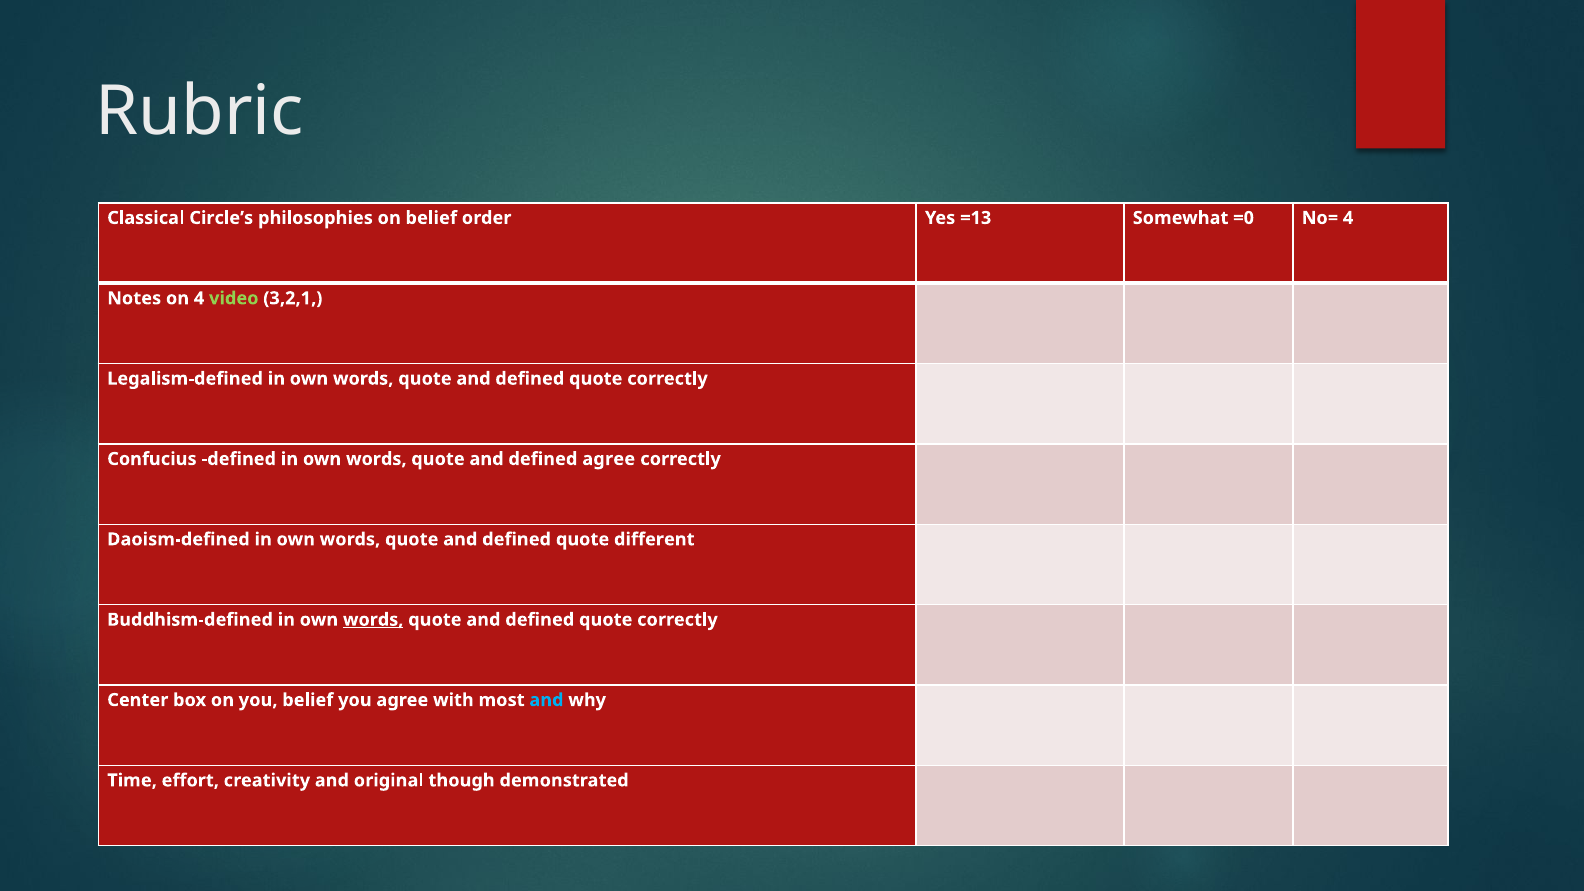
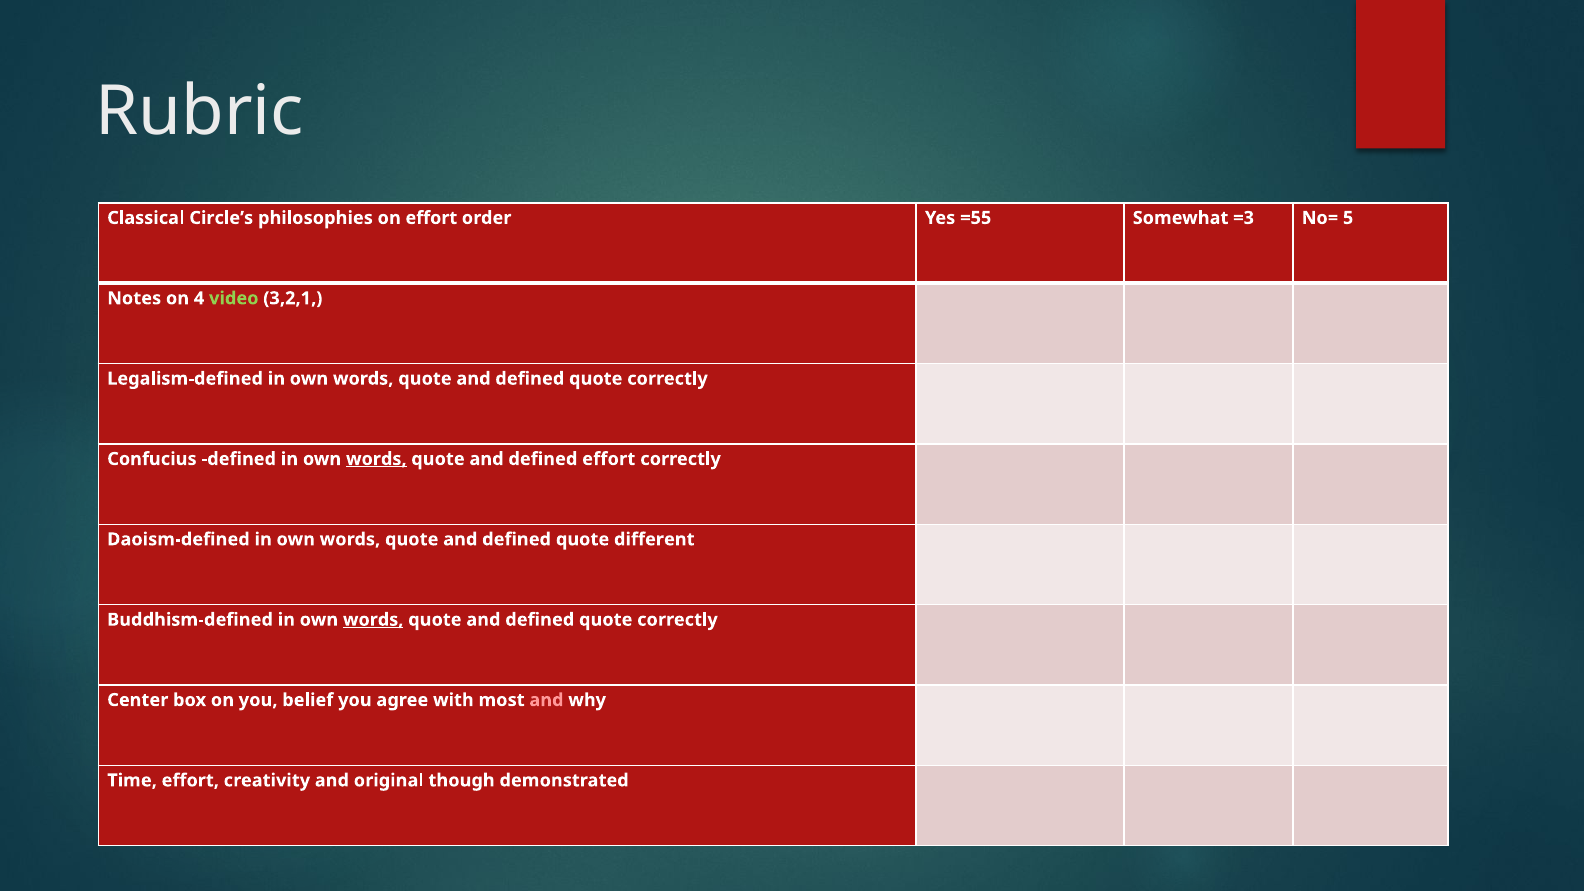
on belief: belief -> effort
=13: =13 -> =55
=0: =0 -> =3
No= 4: 4 -> 5
words at (376, 459) underline: none -> present
defined agree: agree -> effort
and at (546, 700) colour: light blue -> pink
